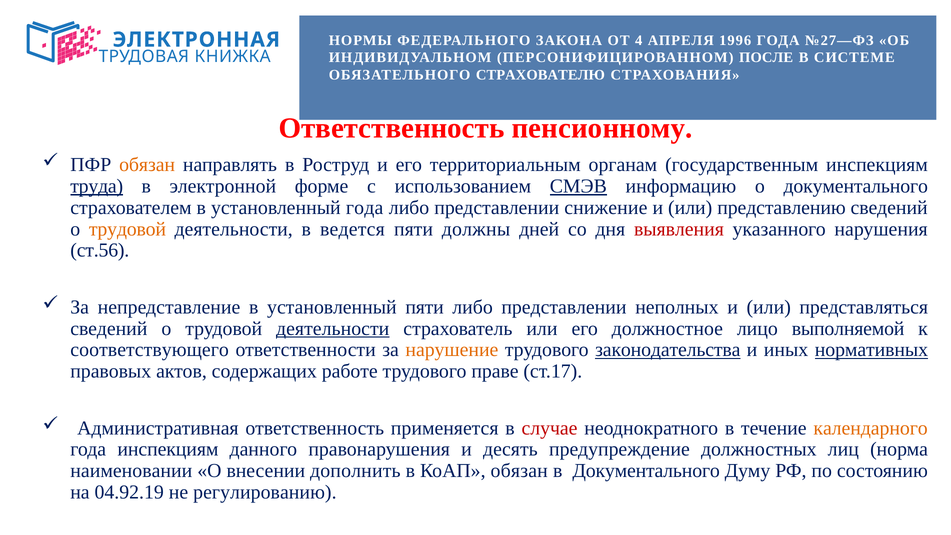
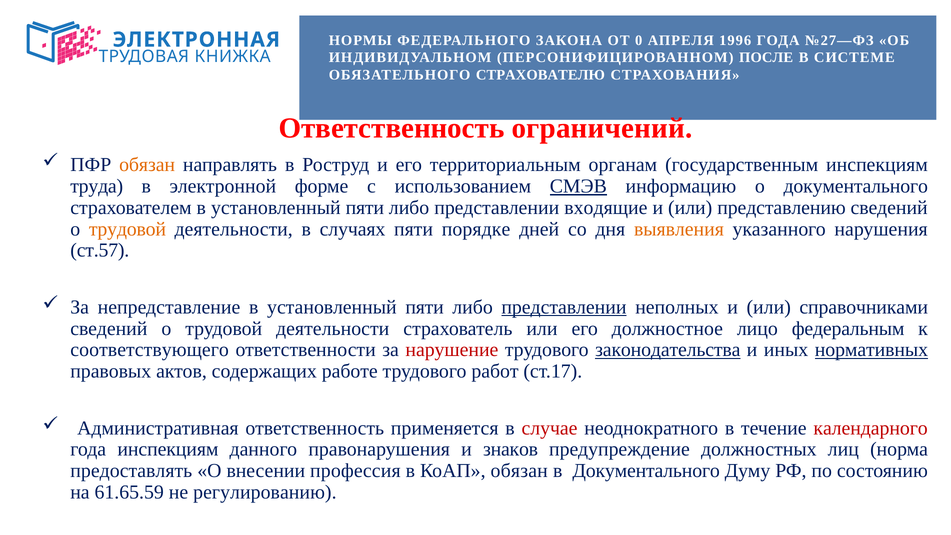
4: 4 -> 0
пенсионному: пенсионному -> ограничений
труда underline: present -> none
страхователем в установленный года: года -> пяти
снижение: снижение -> входящие
ведется: ведется -> случаях
должны: должны -> порядке
выявления colour: red -> orange
ст.56: ст.56 -> ст.57
представлении at (564, 307) underline: none -> present
представляться: представляться -> справочниками
деятельности at (333, 328) underline: present -> none
выполняемой: выполняемой -> федеральным
нарушение colour: orange -> red
праве: праве -> работ
календарного colour: orange -> red
десять: десять -> знаков
наименовании: наименовании -> предоставлять
дополнить: дополнить -> профессия
04.92.19: 04.92.19 -> 61.65.59
